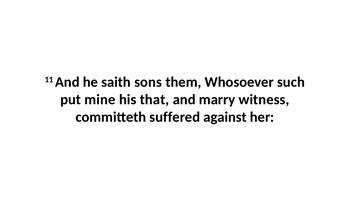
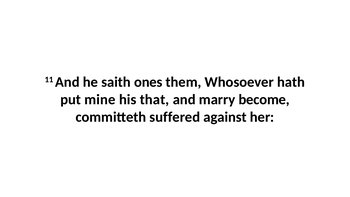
sons: sons -> ones
such: such -> hath
witness: witness -> become
